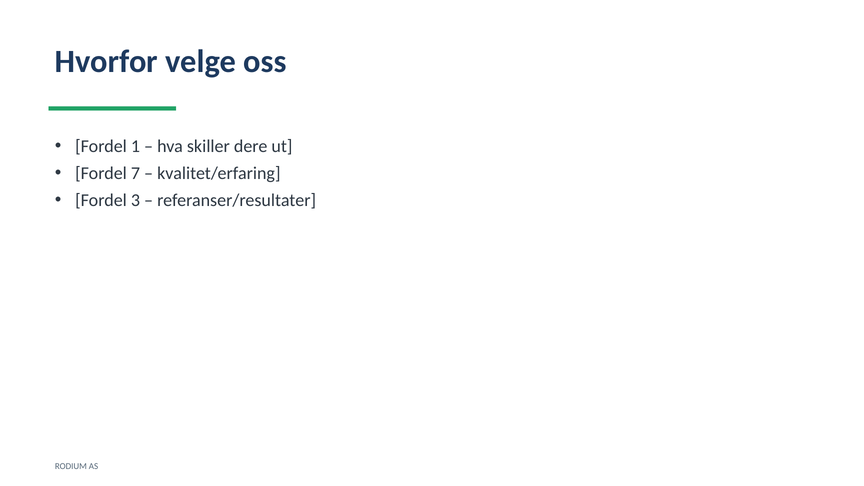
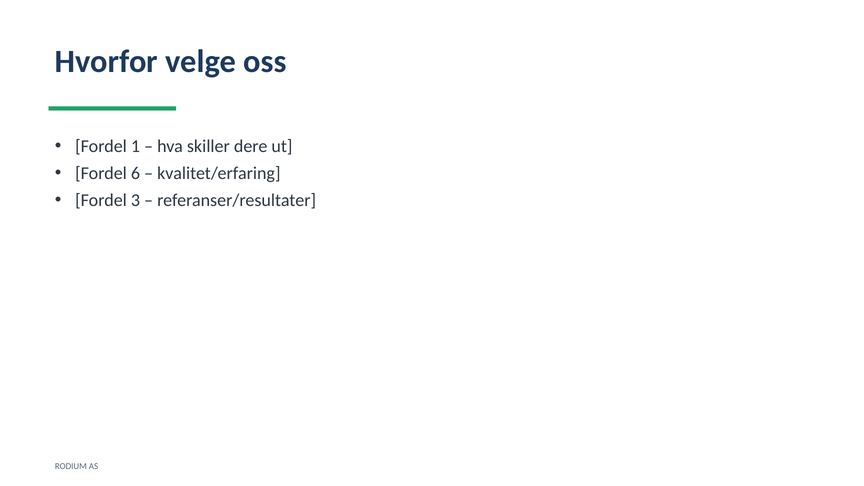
7: 7 -> 6
